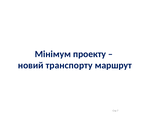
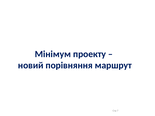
транспорту: транспорту -> порівняння
